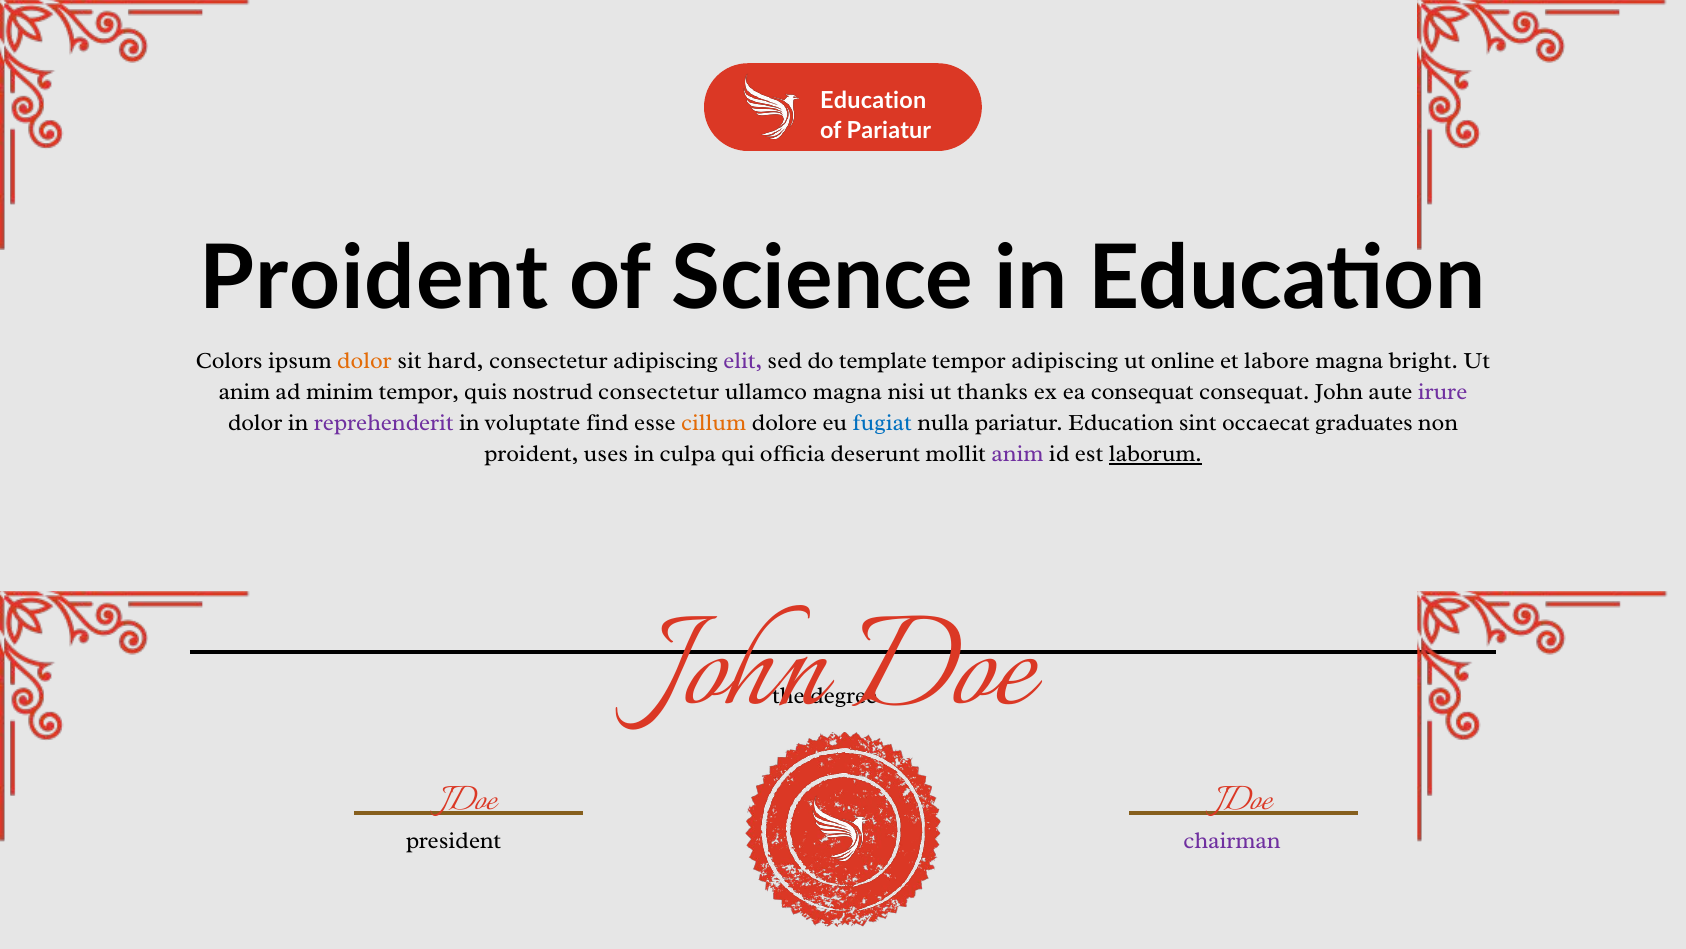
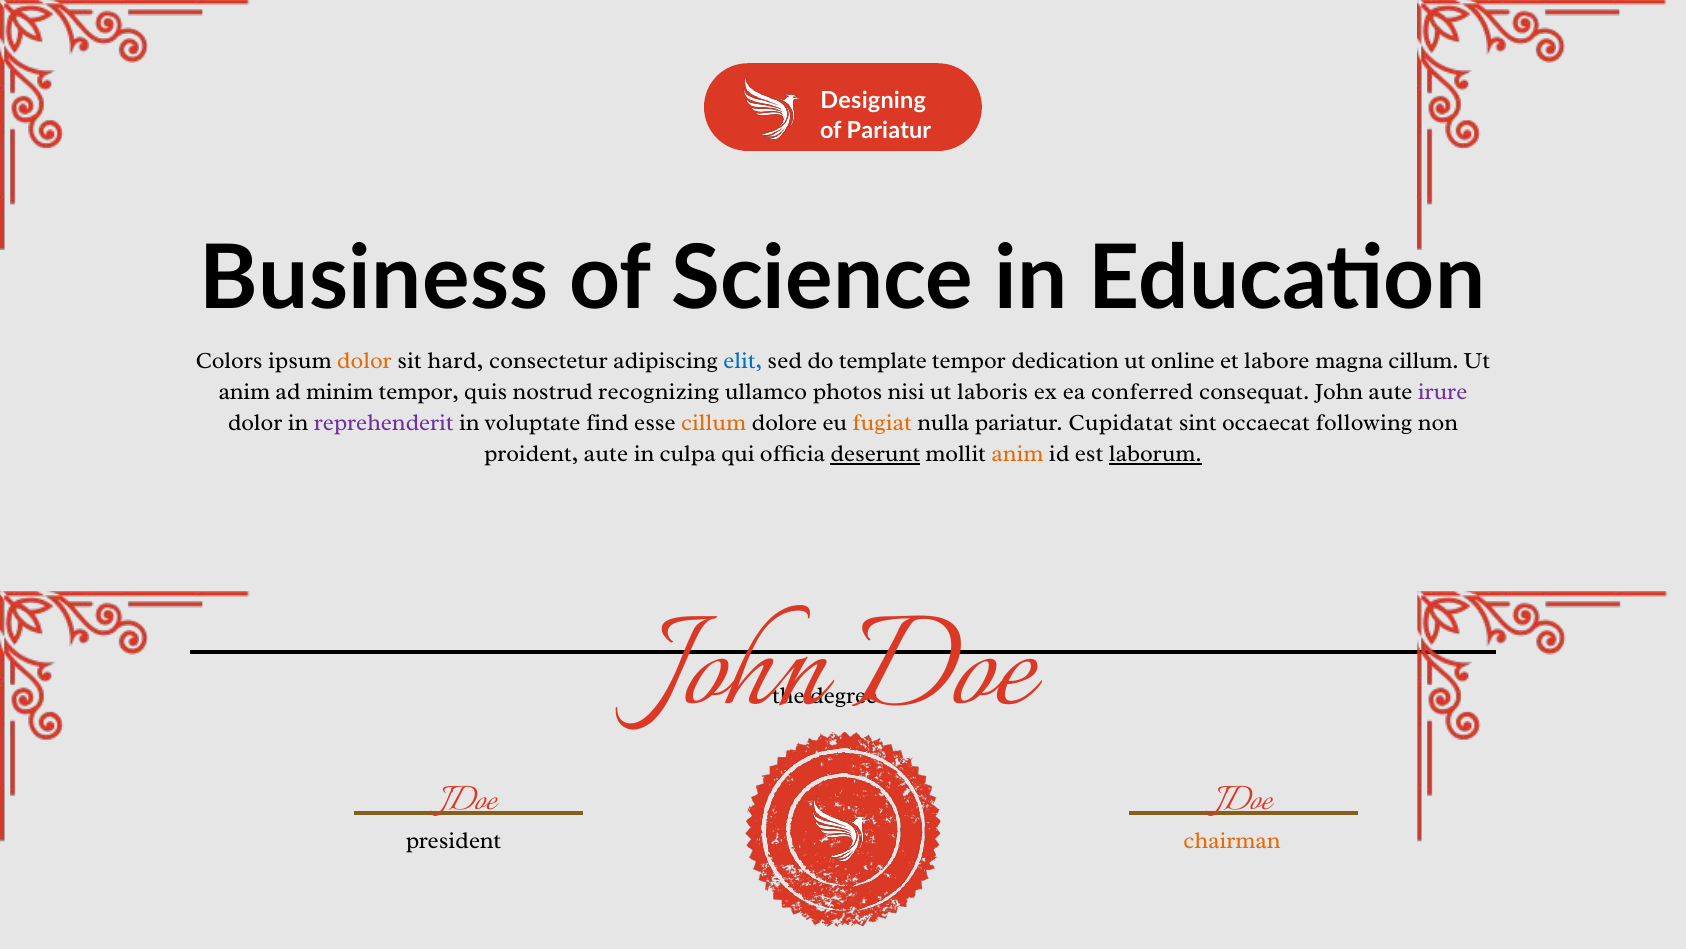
Education at (873, 100): Education -> Designing
Proident at (374, 279): Proident -> Business
elit colour: purple -> blue
tempor adipiscing: adipiscing -> dedication
magna bright: bright -> cillum
nostrud consectetur: consectetur -> recognizing
ullamco magna: magna -> photos
thanks: thanks -> laboris
ea consequat: consequat -> conferred
fugiat colour: blue -> orange
pariatur Education: Education -> Cupidatat
graduates: graduates -> following
proident uses: uses -> aute
deserunt underline: none -> present
anim at (1017, 454) colour: purple -> orange
chairman colour: purple -> orange
